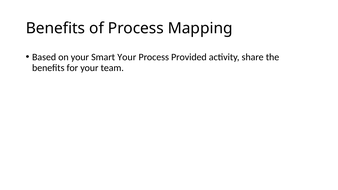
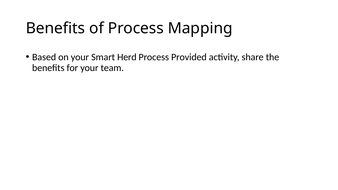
Smart Your: Your -> Herd
